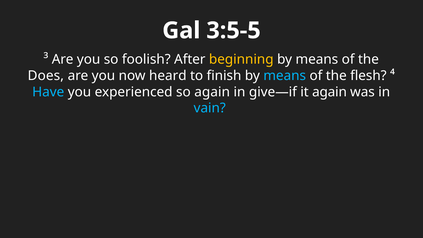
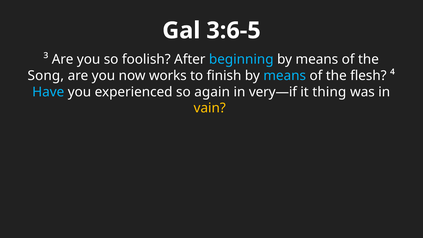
3:5-5: 3:5-5 -> 3:6-5
beginning colour: yellow -> light blue
Does: Does -> Song
heard: heard -> works
give—if: give—if -> very—if
it again: again -> thing
vain colour: light blue -> yellow
